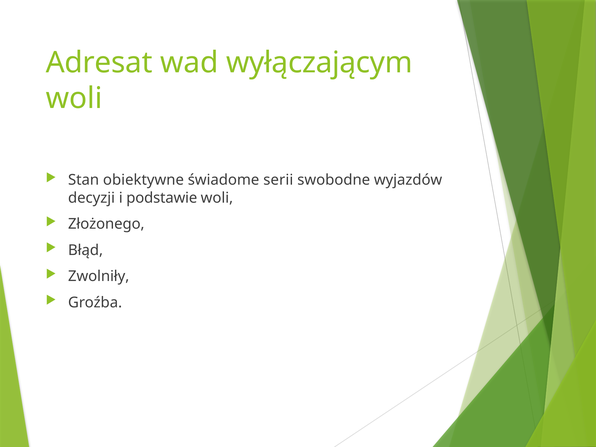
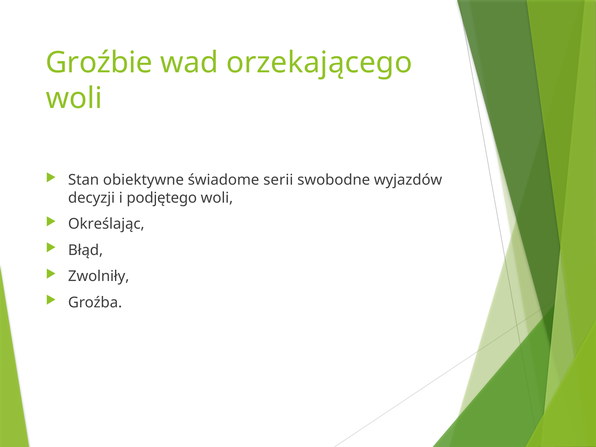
Adresat: Adresat -> Groźbie
wyłączającym: wyłączającym -> orzekającego
podstawie: podstawie -> podjętego
Złożonego: Złożonego -> Określając
